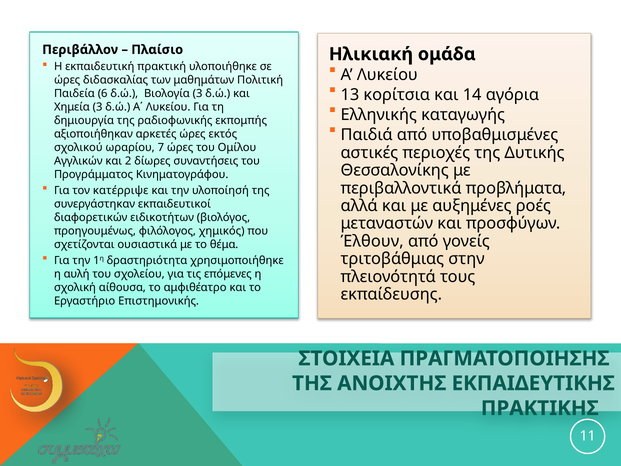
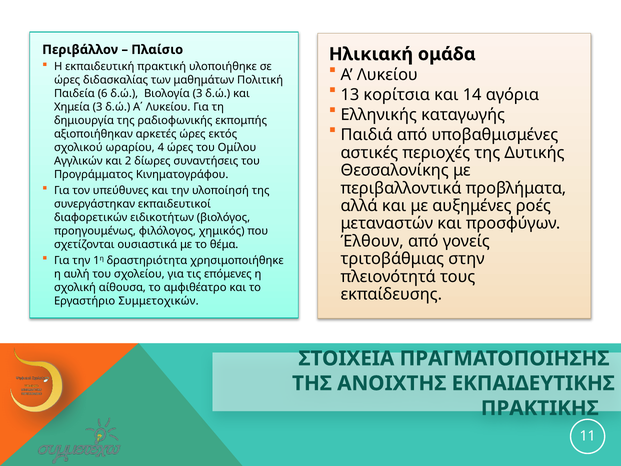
7: 7 -> 4
κατέρριψε: κατέρριψε -> υπεύθυνες
Επιστημονικής: Επιστημονικής -> Συμμετοχικών
